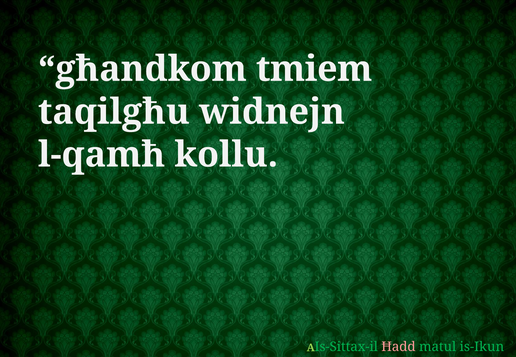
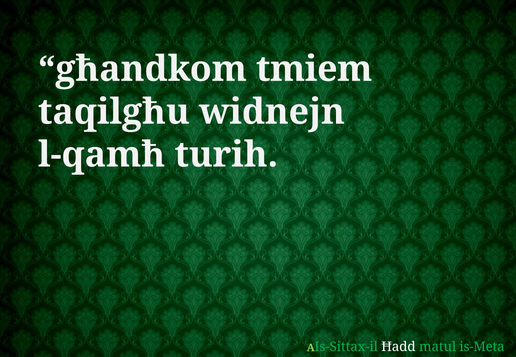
kollu: kollu -> turih
Ħadd colour: pink -> white
is-Ikun: is-Ikun -> is-Meta
